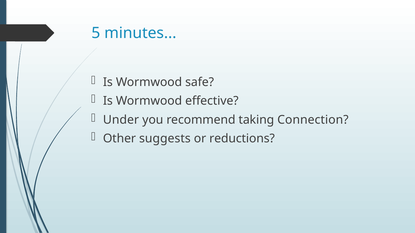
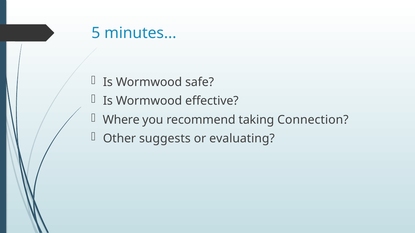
Under: Under -> Where
reductions: reductions -> evaluating
